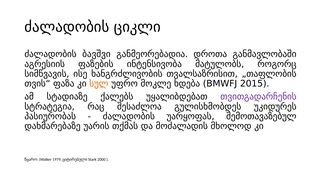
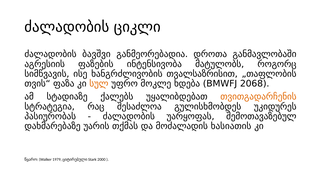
2015: 2015 -> 2068
თვითგადარჩენის colour: purple -> orange
მხოლოდ: მხოლოდ -> ხასიათის
